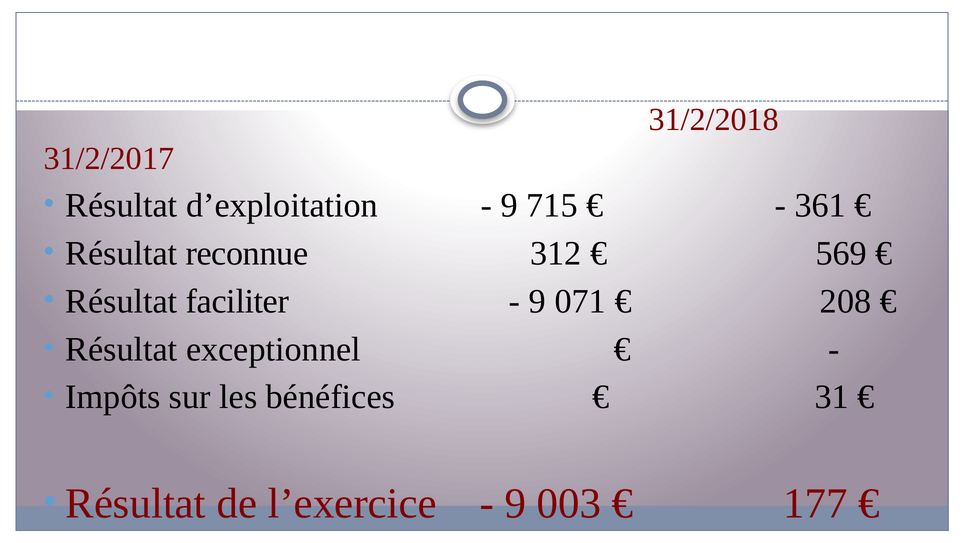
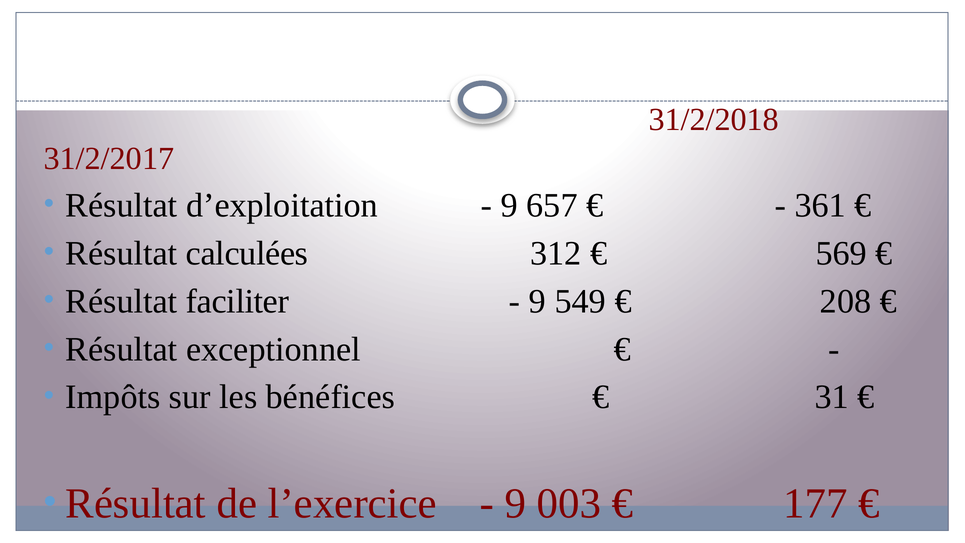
715: 715 -> 657
reconnue: reconnue -> calculées
071: 071 -> 549
